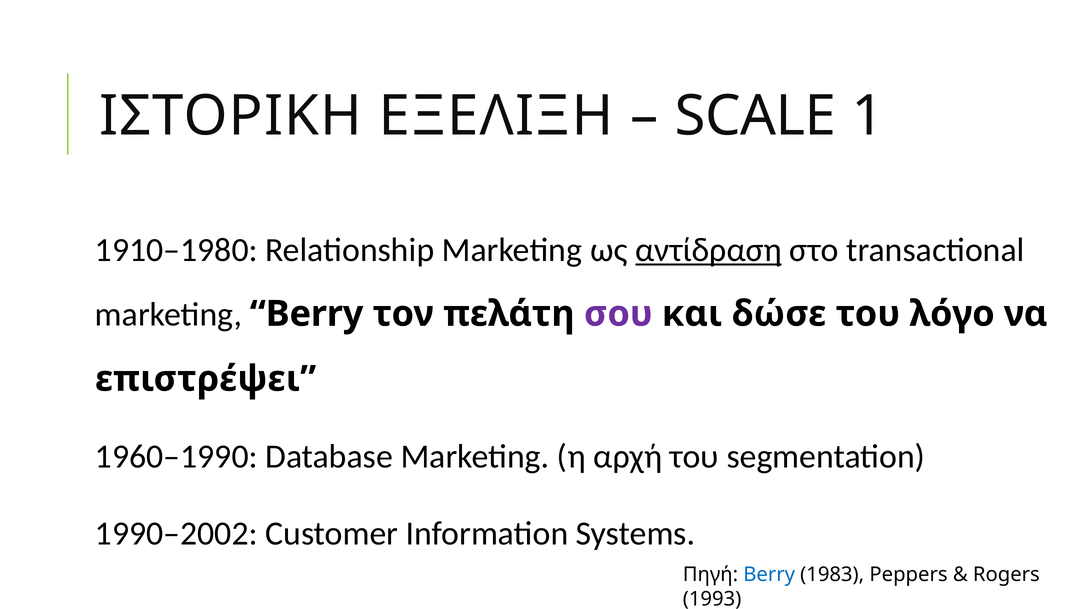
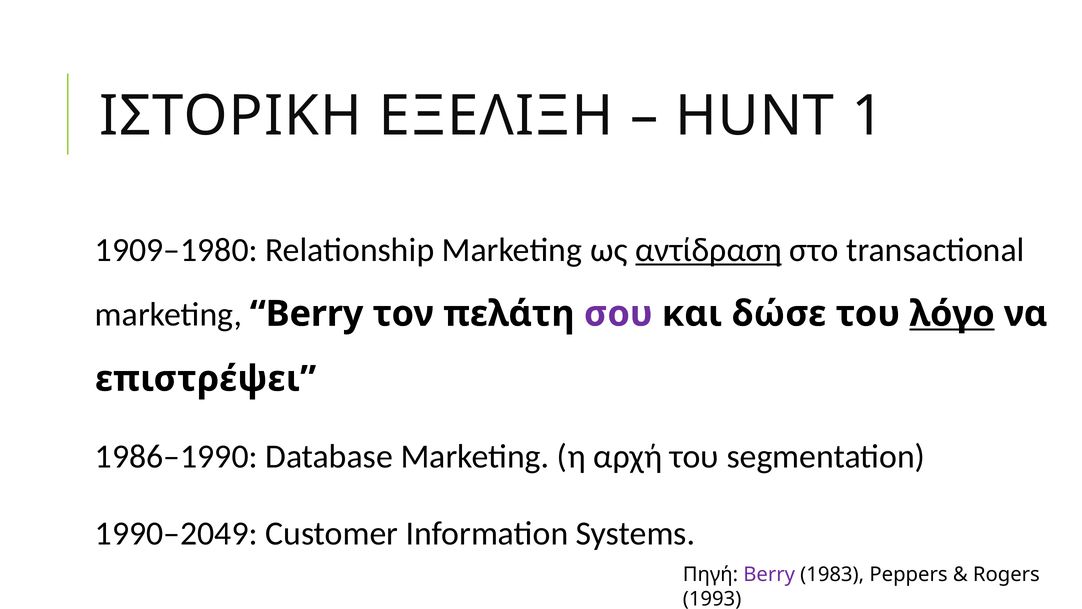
SCALE: SCALE -> HUNT
1910–1980: 1910–1980 -> 1909–1980
λόγο underline: none -> present
1960–1990: 1960–1990 -> 1986–1990
1990–2002: 1990–2002 -> 1990–2049
Berry at (769, 574) colour: blue -> purple
